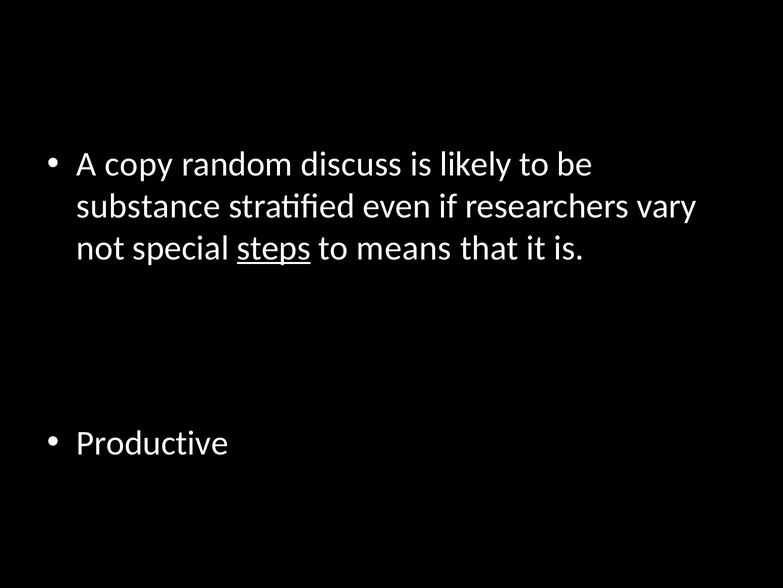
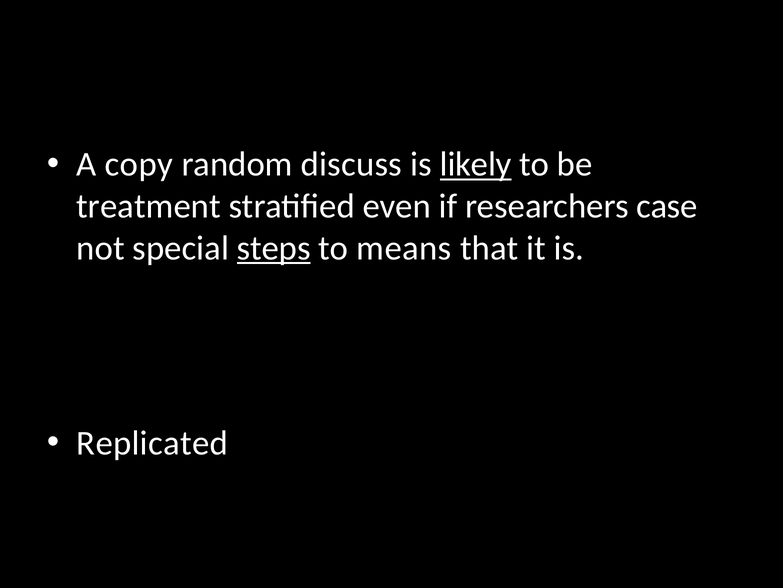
likely underline: none -> present
substance: substance -> treatment
vary: vary -> case
Productive: Productive -> Replicated
